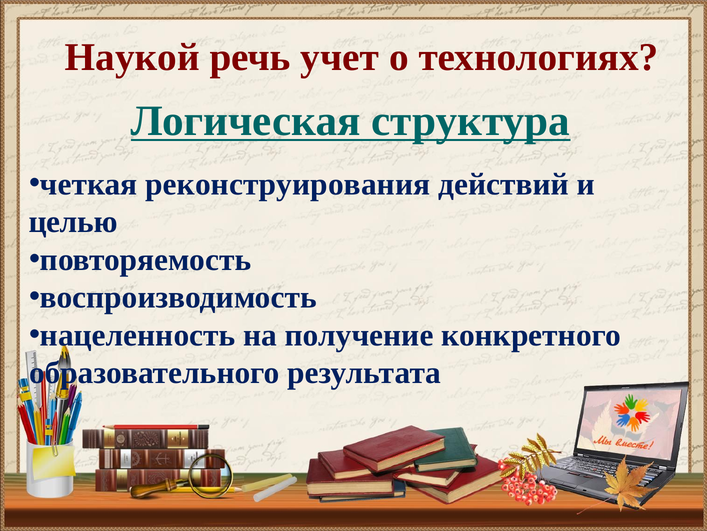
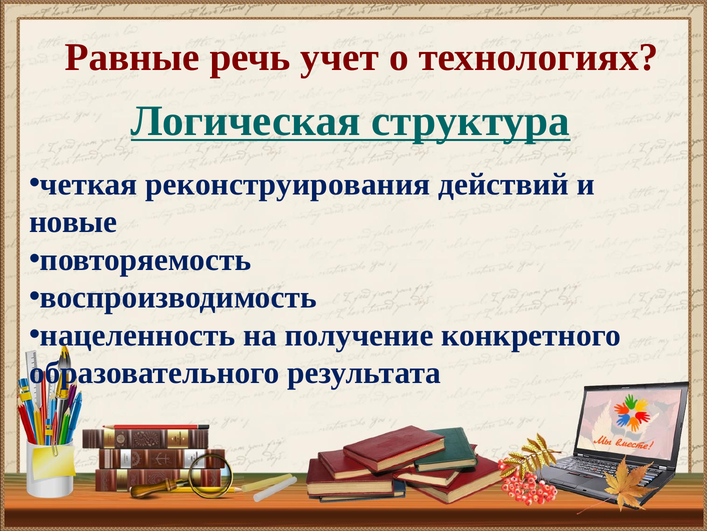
Наукой: Наукой -> Равные
целью: целью -> новые
